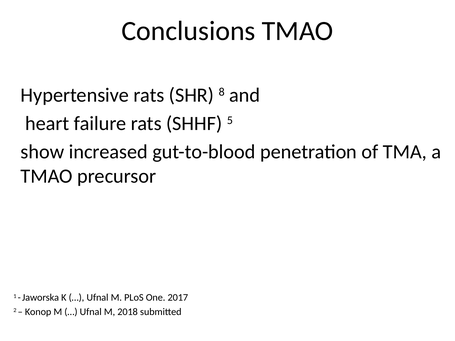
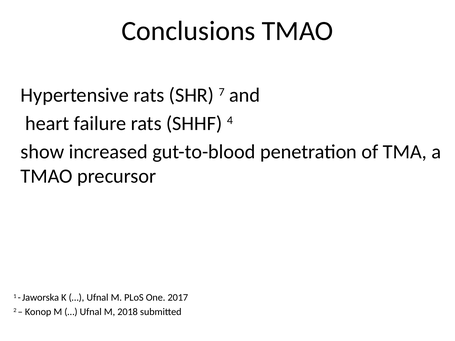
8: 8 -> 7
5: 5 -> 4
